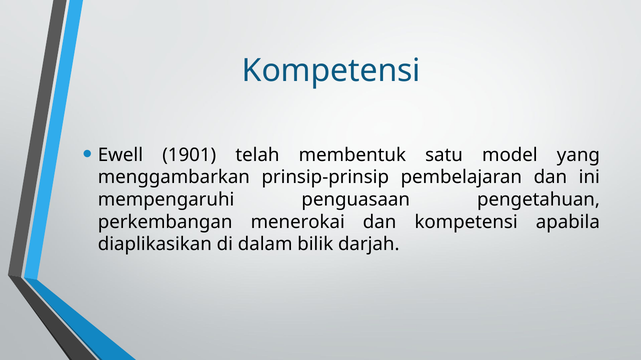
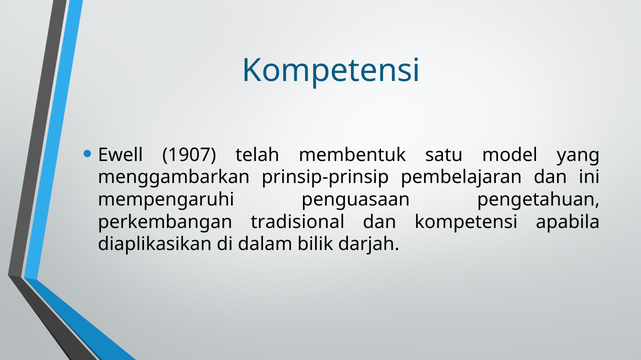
1901: 1901 -> 1907
menerokai: menerokai -> tradisional
